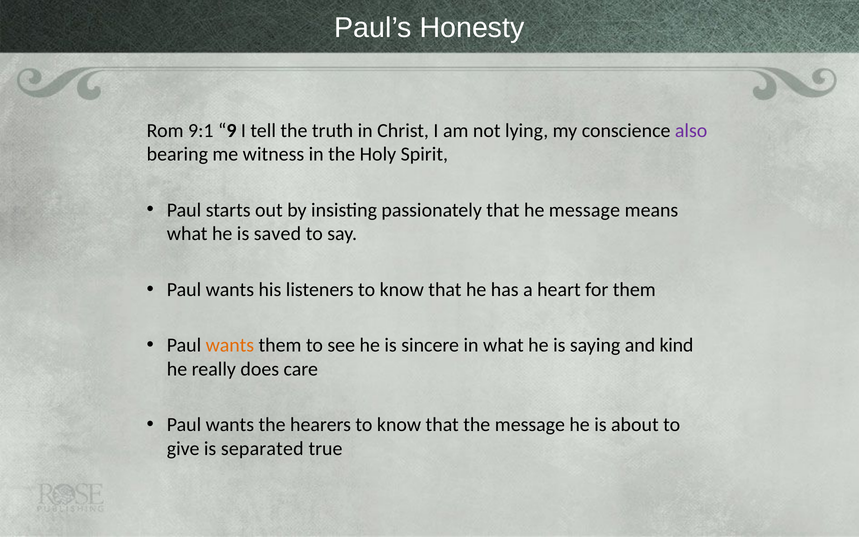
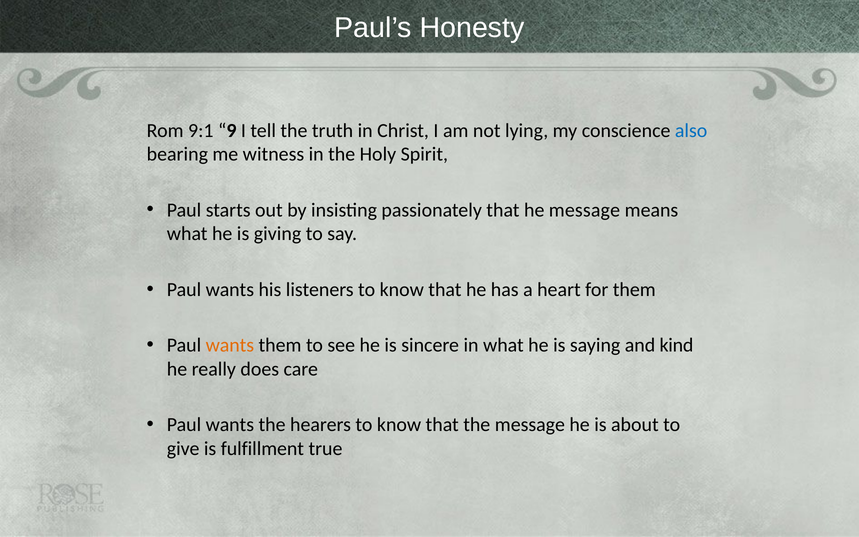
also colour: purple -> blue
saved: saved -> giving
separated: separated -> fulfillment
